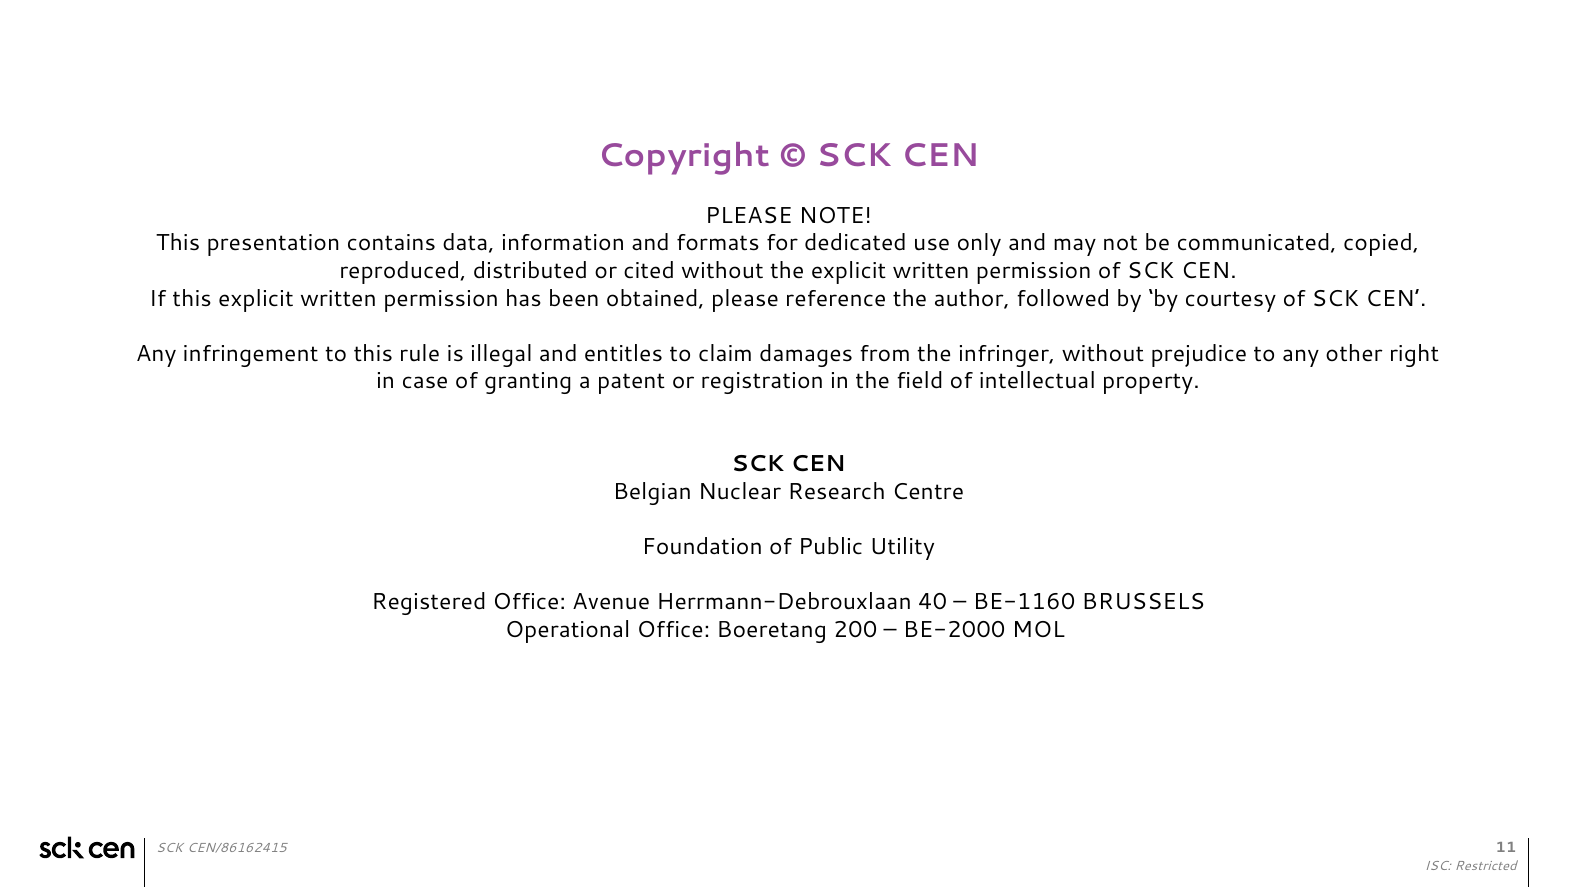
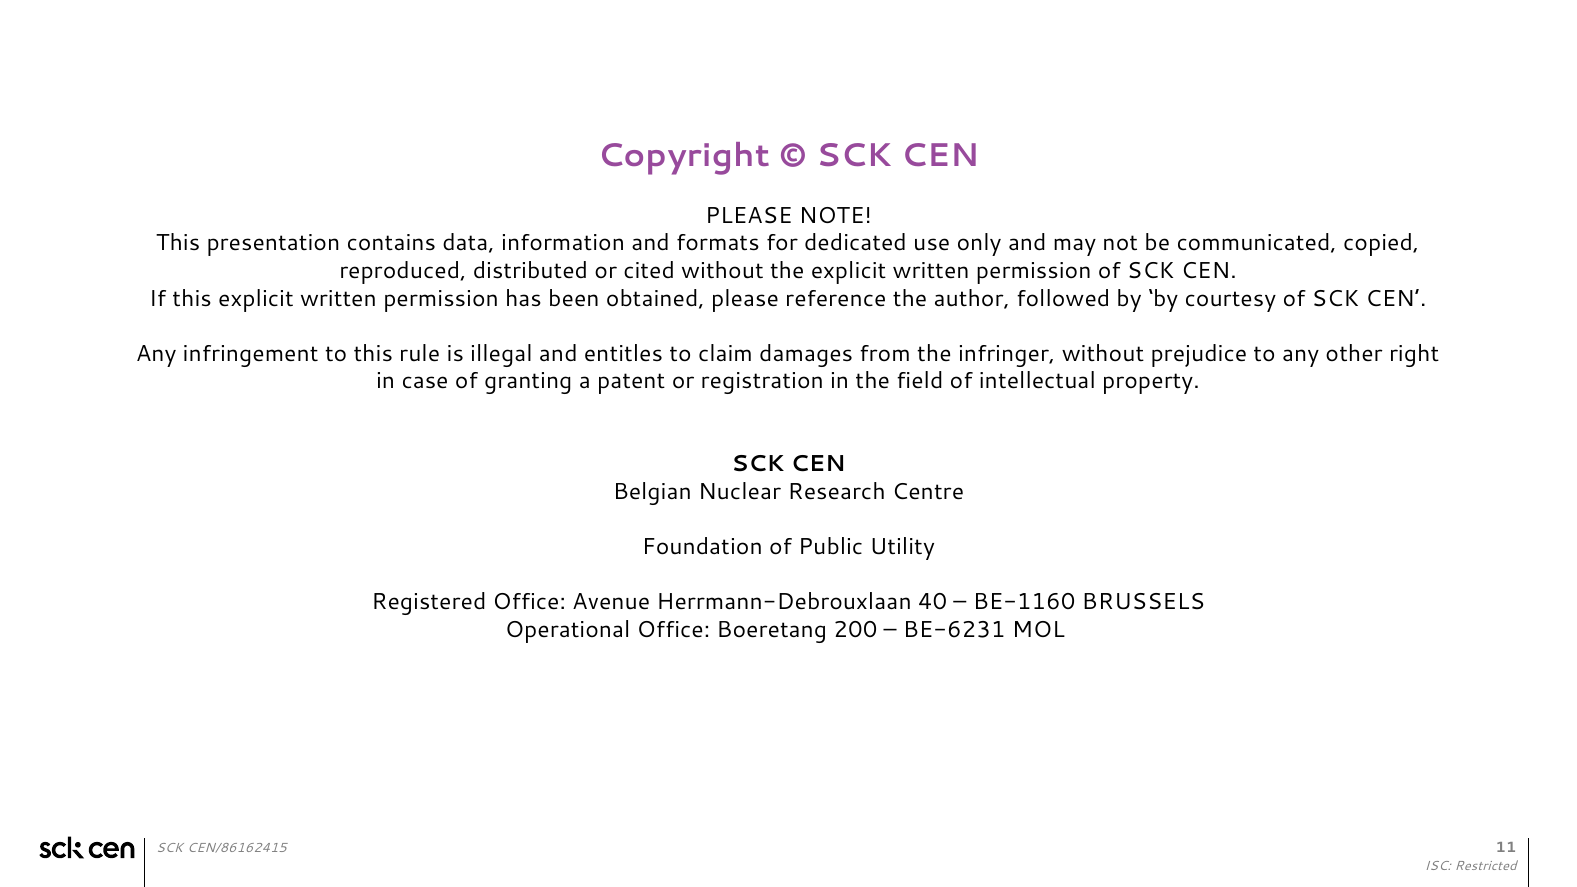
BE-2000: BE-2000 -> BE-6231
